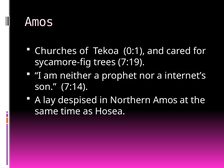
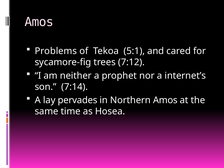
Churches: Churches -> Problems
0:1: 0:1 -> 5:1
7:19: 7:19 -> 7:12
despised: despised -> pervades
